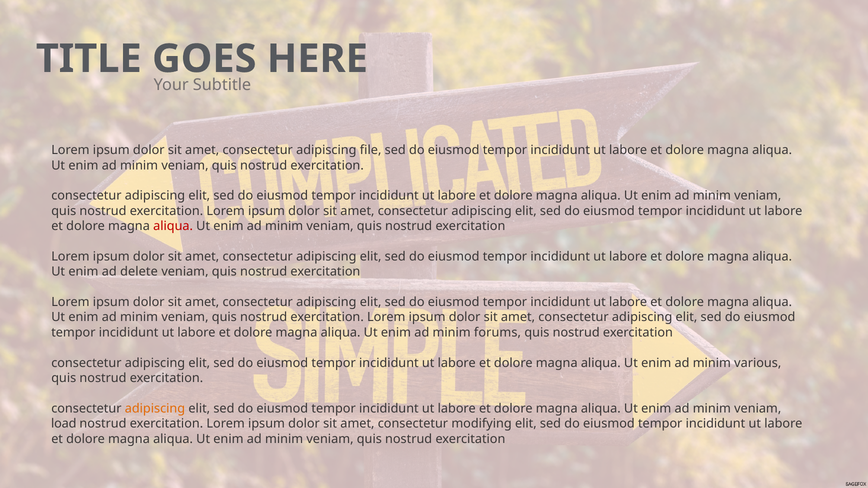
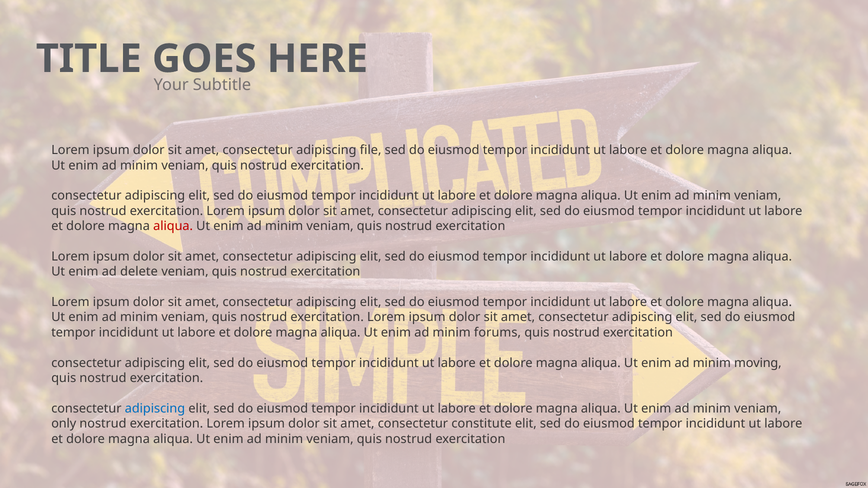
various: various -> moving
adipiscing at (155, 409) colour: orange -> blue
load: load -> only
modifying: modifying -> constitute
